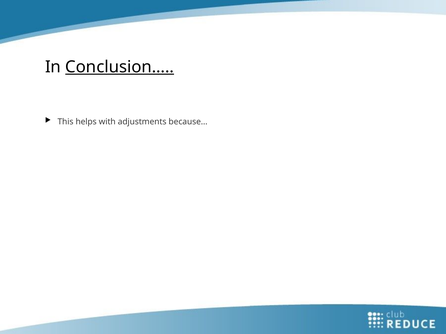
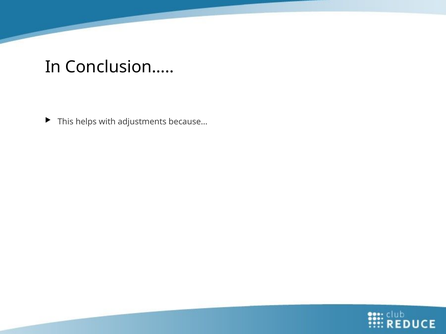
Conclusion… underline: present -> none
